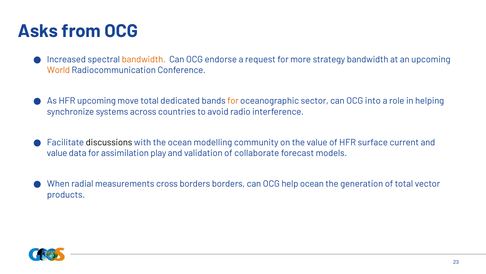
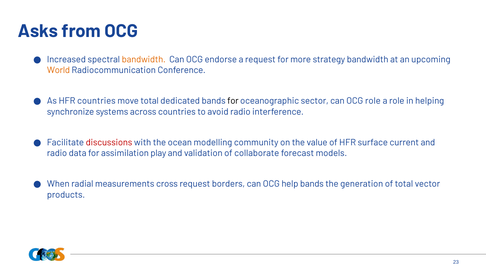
HFR upcoming: upcoming -> countries
for at (233, 101) colour: orange -> black
OCG into: into -> role
discussions colour: black -> red
value at (57, 153): value -> radio
cross borders: borders -> request
help ocean: ocean -> bands
